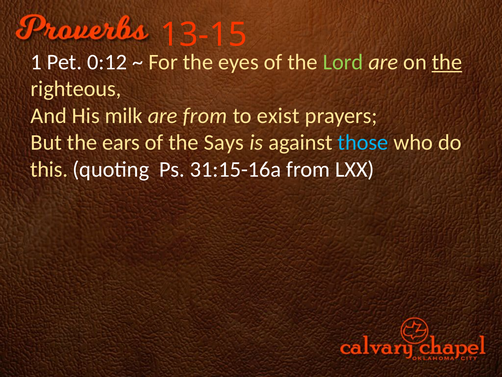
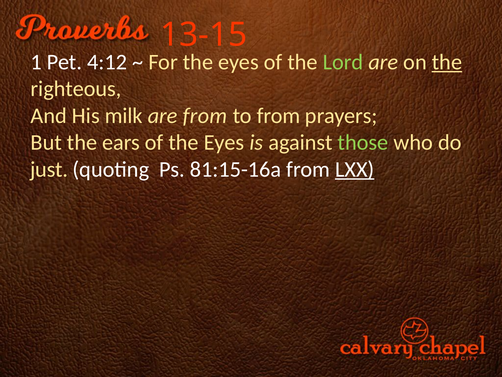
0:12: 0:12 -> 4:12
to exist: exist -> from
of the Says: Says -> Eyes
those colour: light blue -> light green
this: this -> just
31:15-16a: 31:15-16a -> 81:15-16a
LXX underline: none -> present
